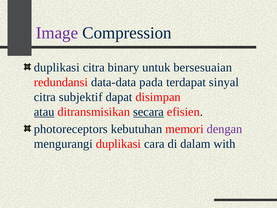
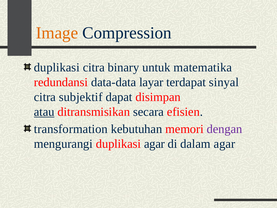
Image colour: purple -> orange
bersesuaian: bersesuaian -> matematika
pada: pada -> layar
secara underline: present -> none
photoreceptors: photoreceptors -> transformation
duplikasi cara: cara -> agar
dalam with: with -> agar
